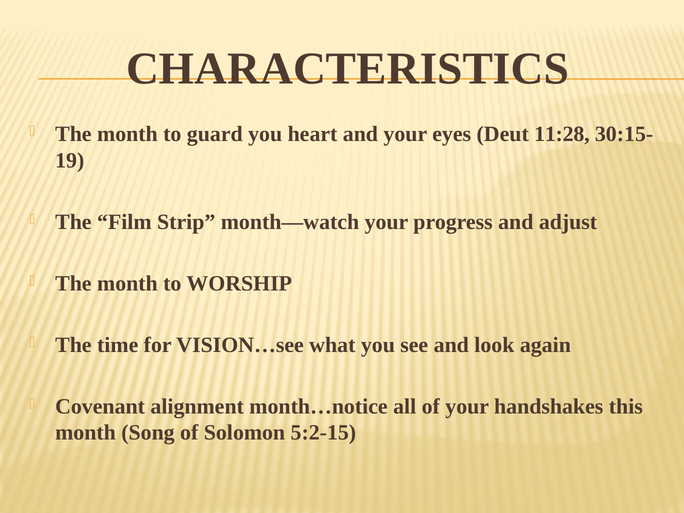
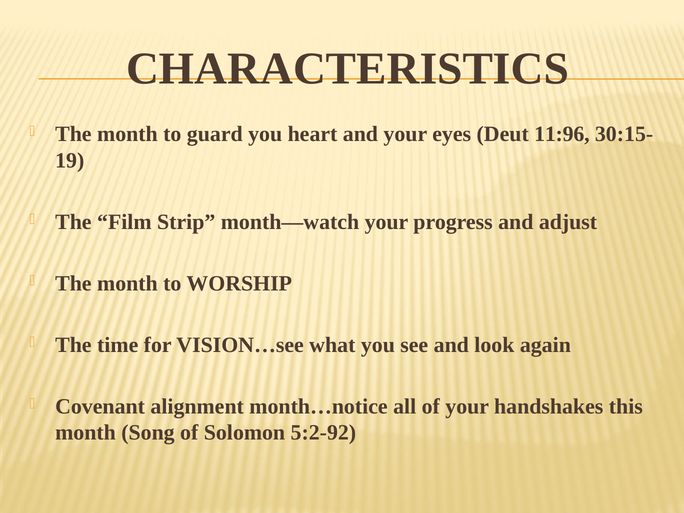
11:28: 11:28 -> 11:96
5:2-15: 5:2-15 -> 5:2-92
